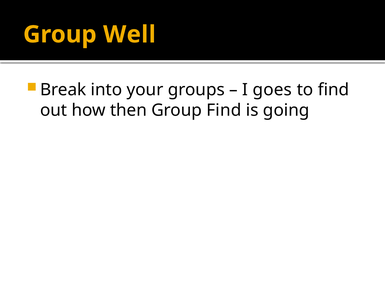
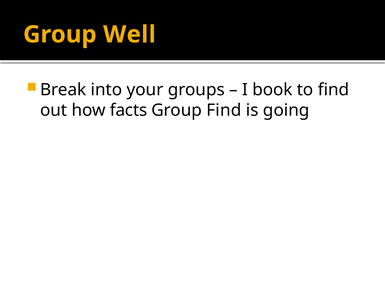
goes: goes -> book
then: then -> facts
